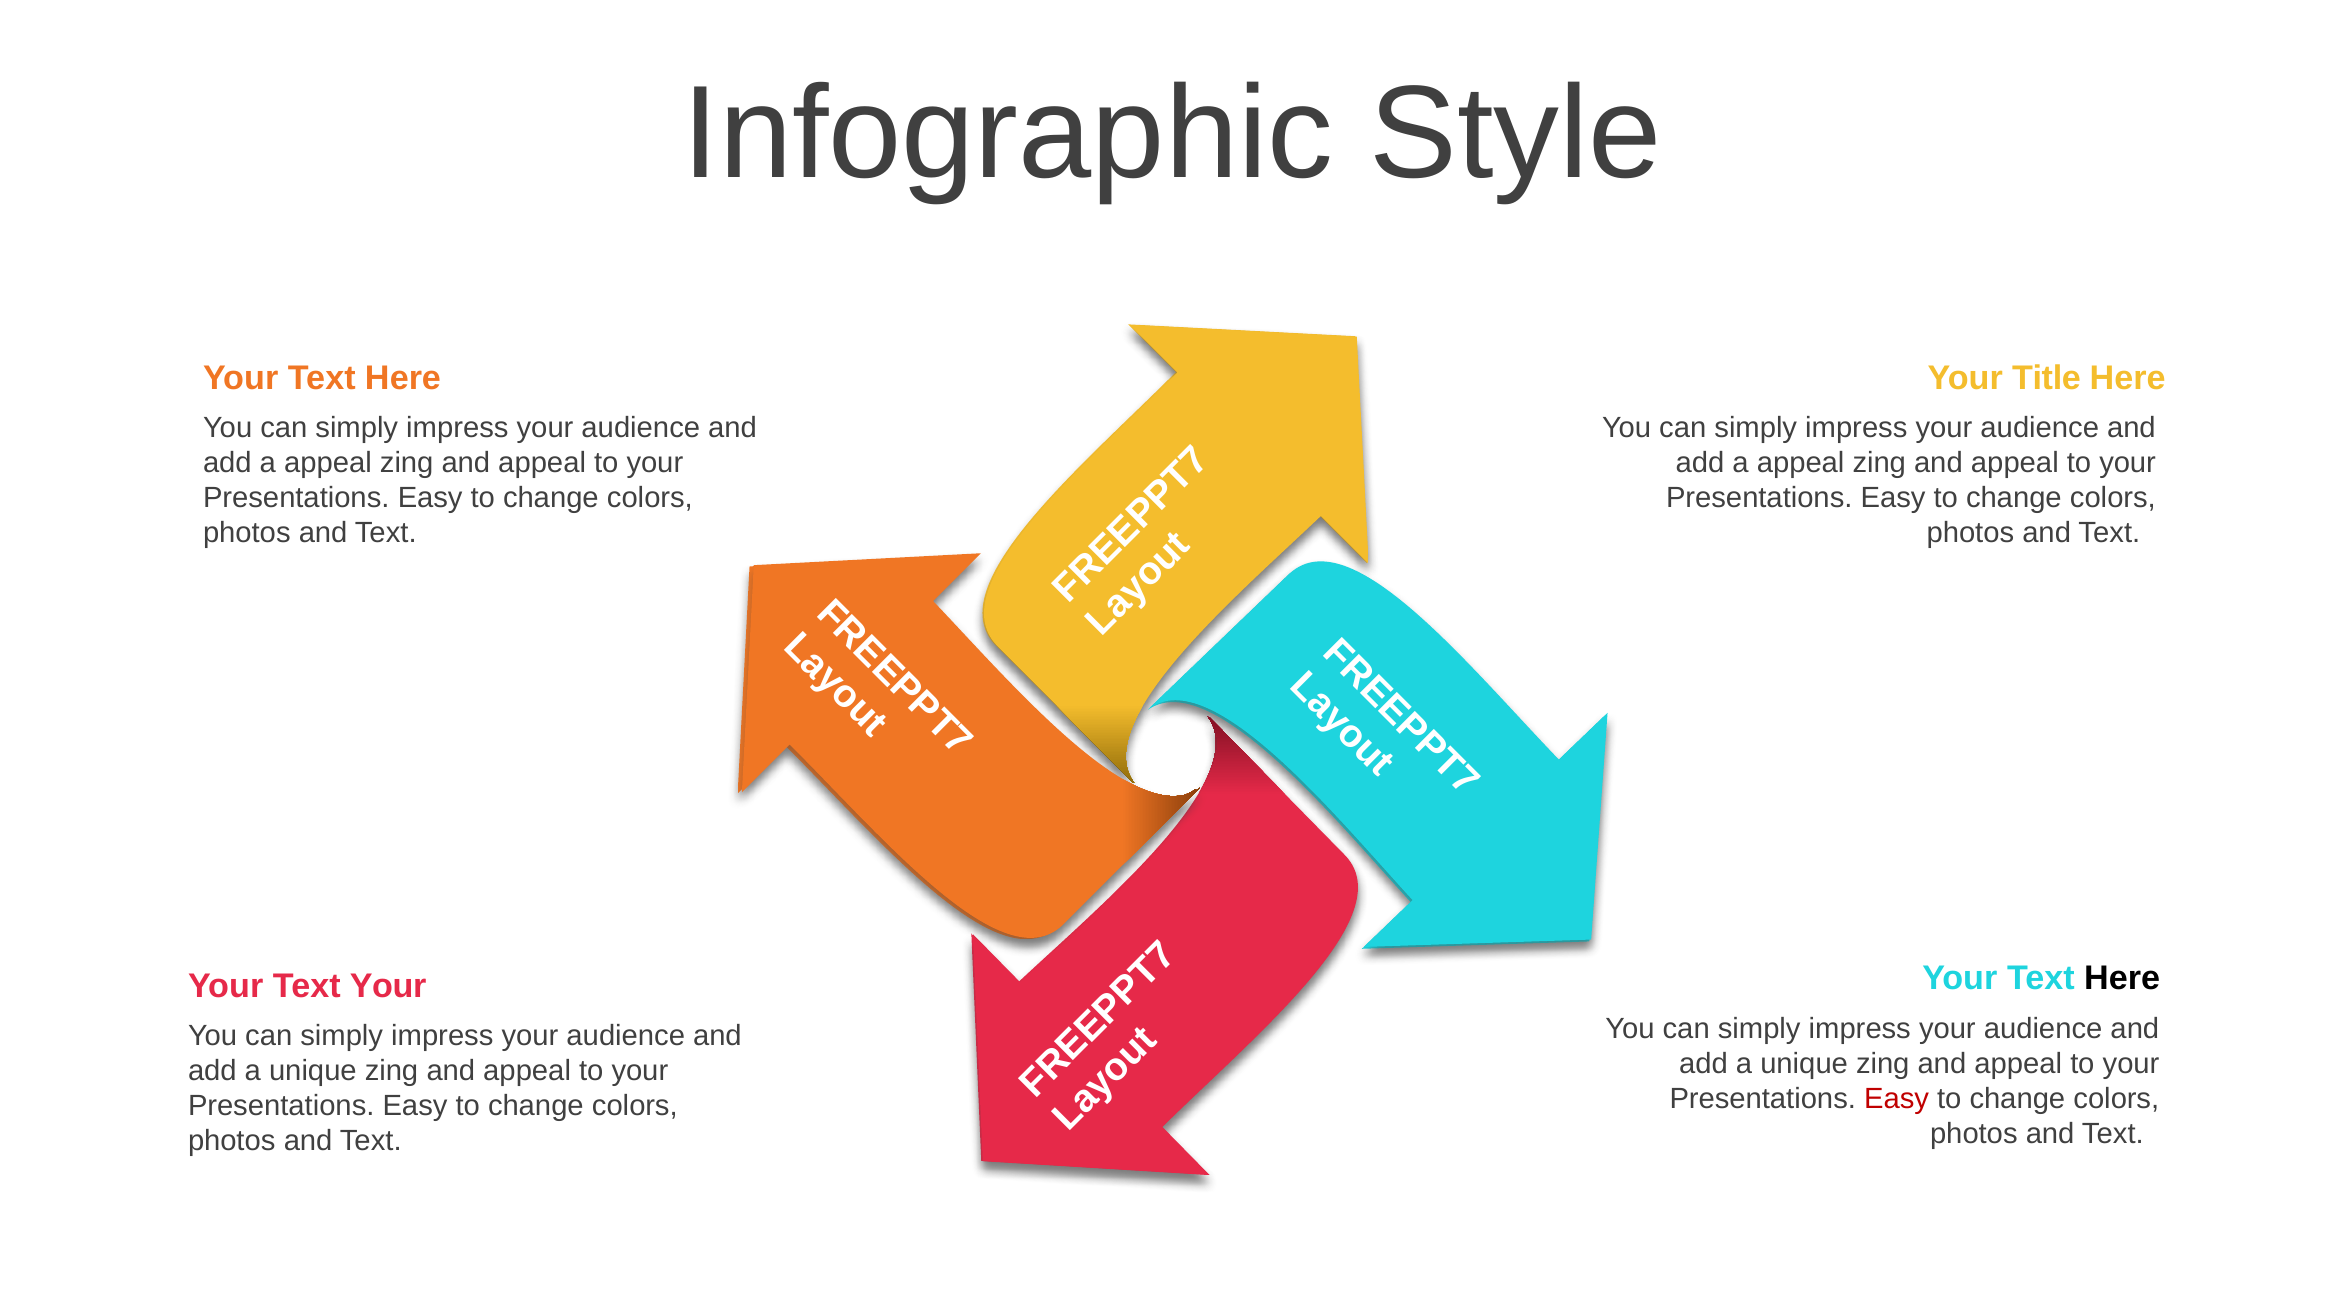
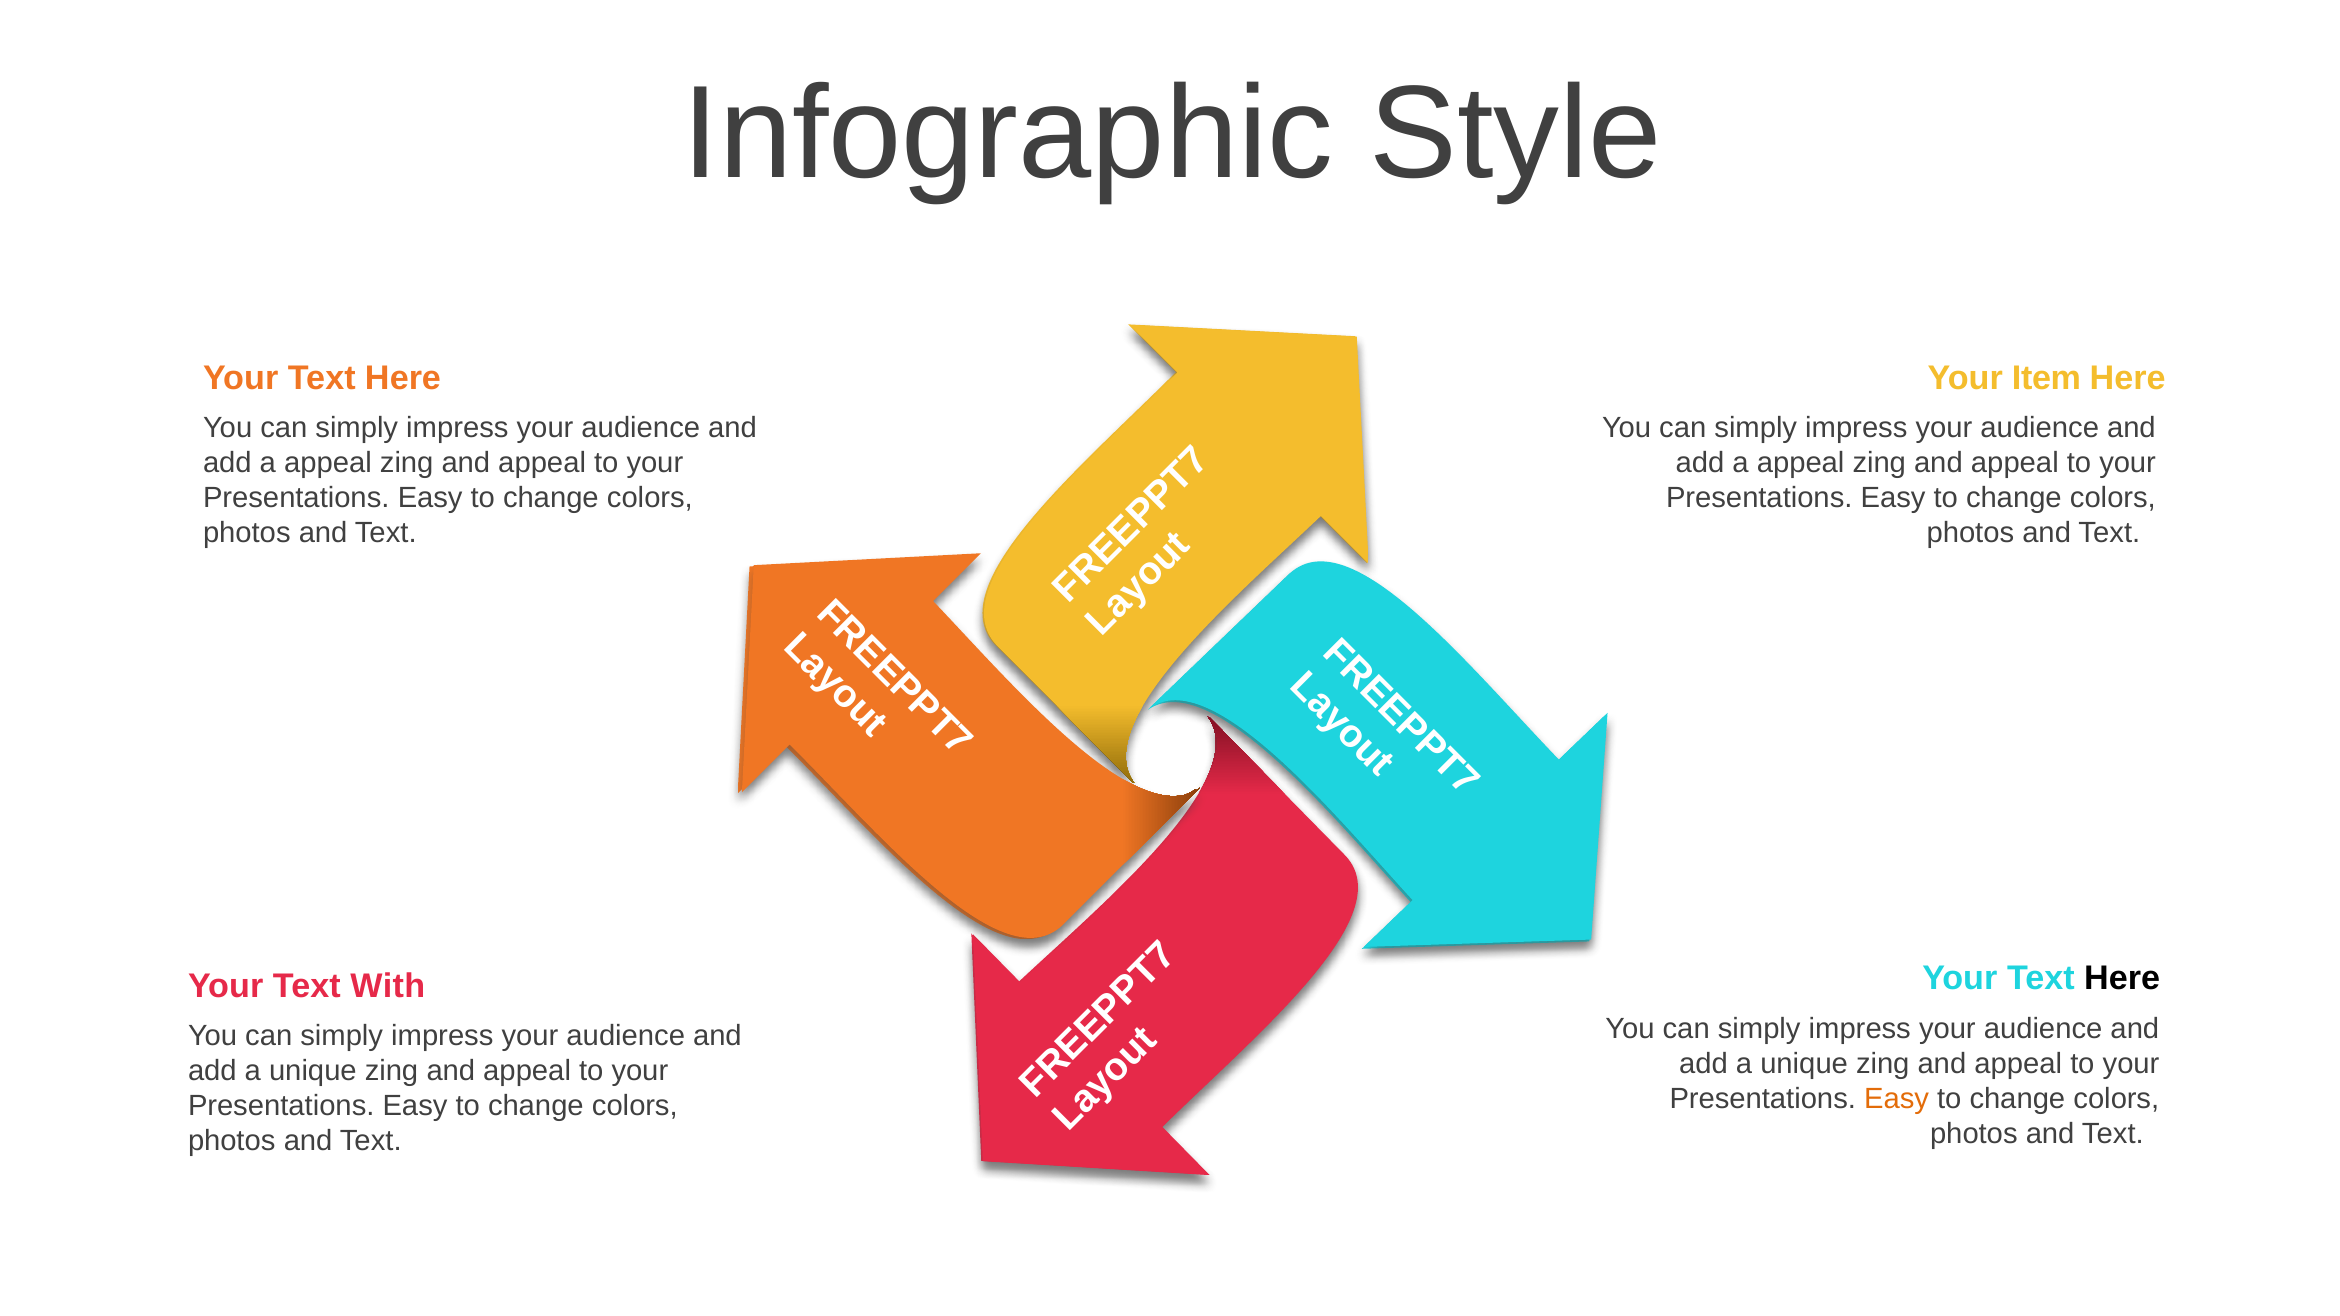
Title: Title -> Item
Your Text Your: Your -> With
Easy at (1897, 1099) colour: red -> orange
